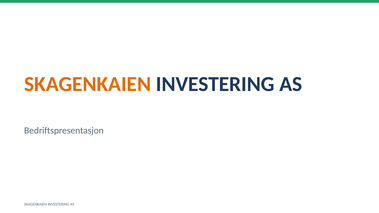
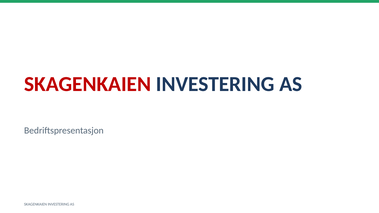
SKAGENKAIEN at (88, 84) colour: orange -> red
